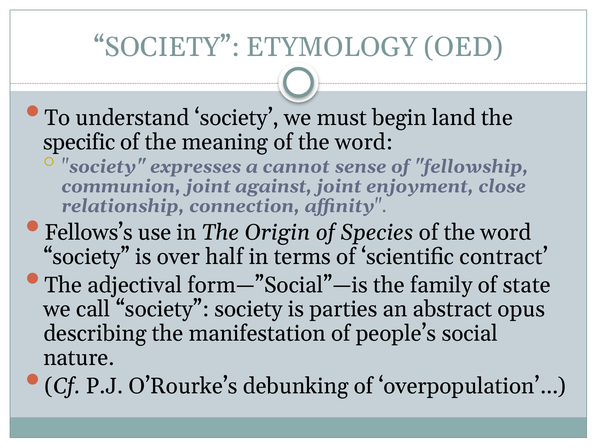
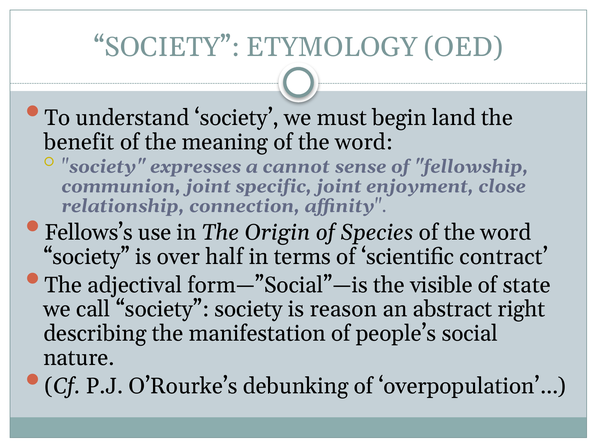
specific: specific -> benefit
against: against -> specific
family: family -> visible
parties: parties -> reason
opus: opus -> right
